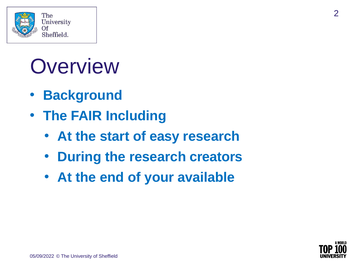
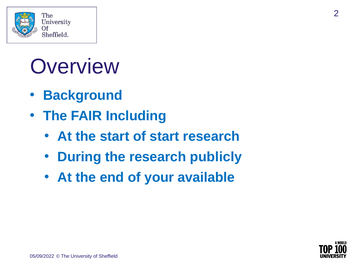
of easy: easy -> start
creators: creators -> publicly
